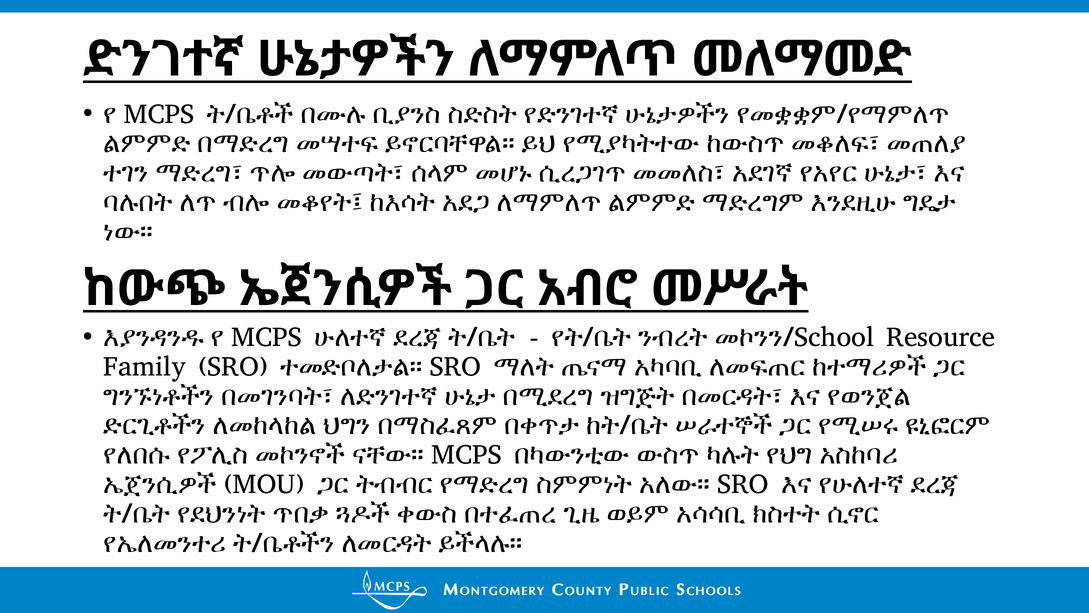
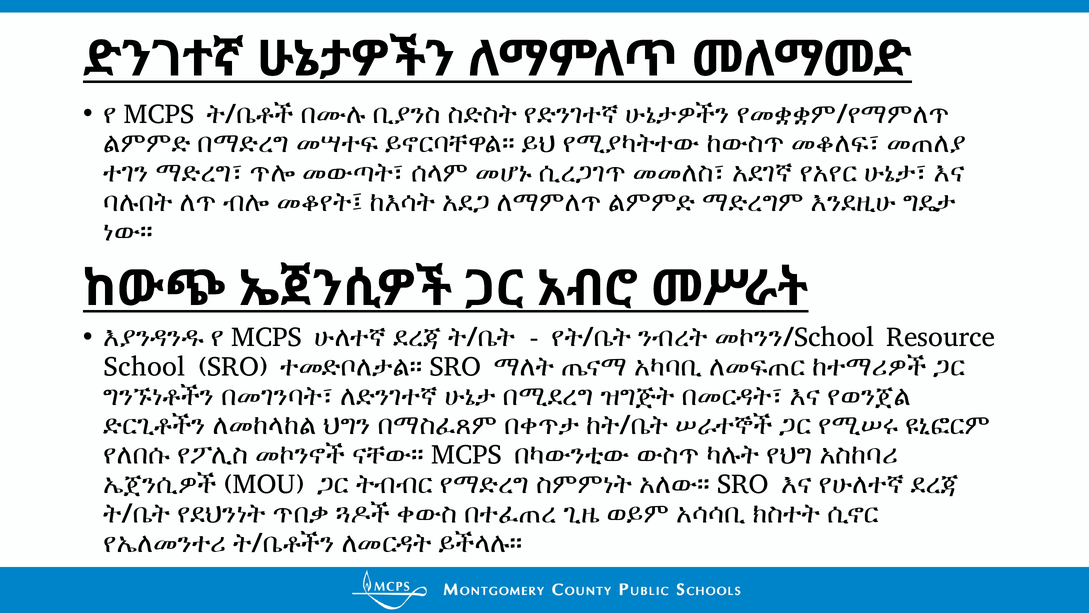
Family: Family -> School
